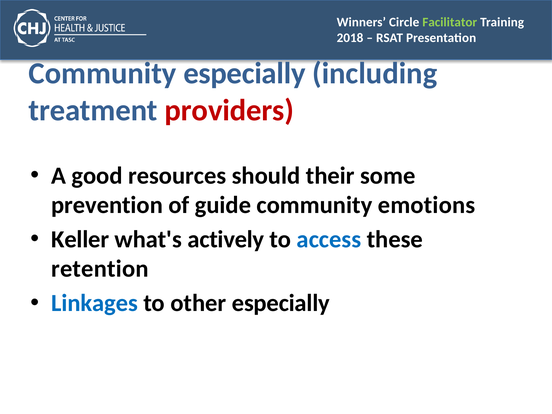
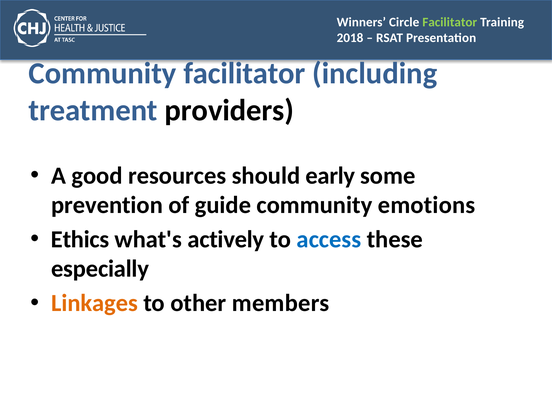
Community especially: especially -> facilitator
providers colour: red -> black
their: their -> early
Keller: Keller -> Ethics
retention: retention -> especially
Linkages colour: blue -> orange
other especially: especially -> members
